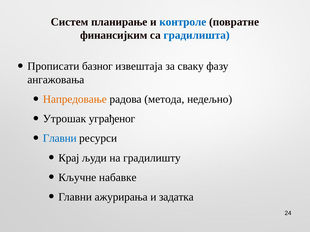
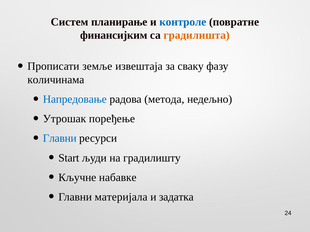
градилишта colour: blue -> orange
базног: базног -> земље
ангажовања: ангажовања -> количинама
Напредовање colour: orange -> blue
уграђеног: уграђеног -> поређење
Крај: Крај -> Start
ажурирања: ажурирања -> материјала
